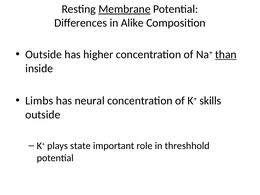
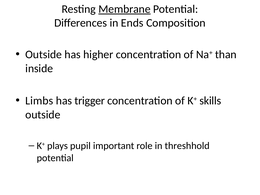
Alike: Alike -> Ends
than underline: present -> none
neural: neural -> trigger
state: state -> pupil
